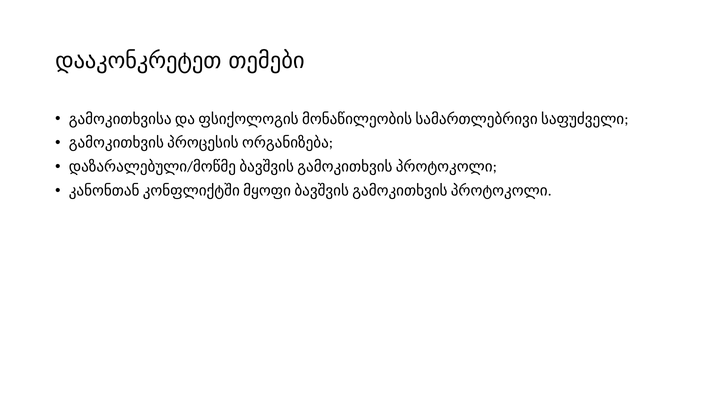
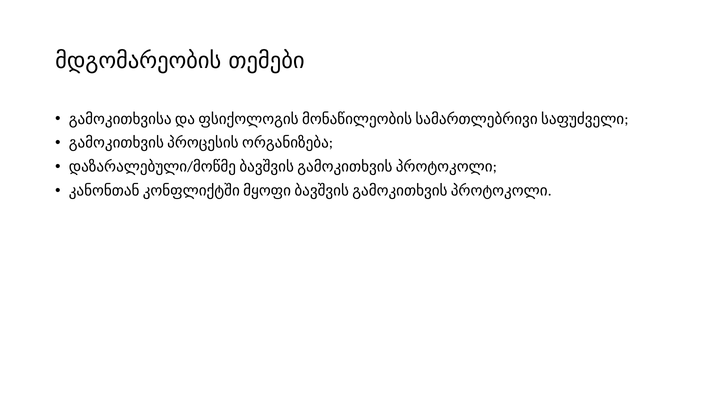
დააკონკრეტეთ: დააკონკრეტეთ -> მდგომარეობის
